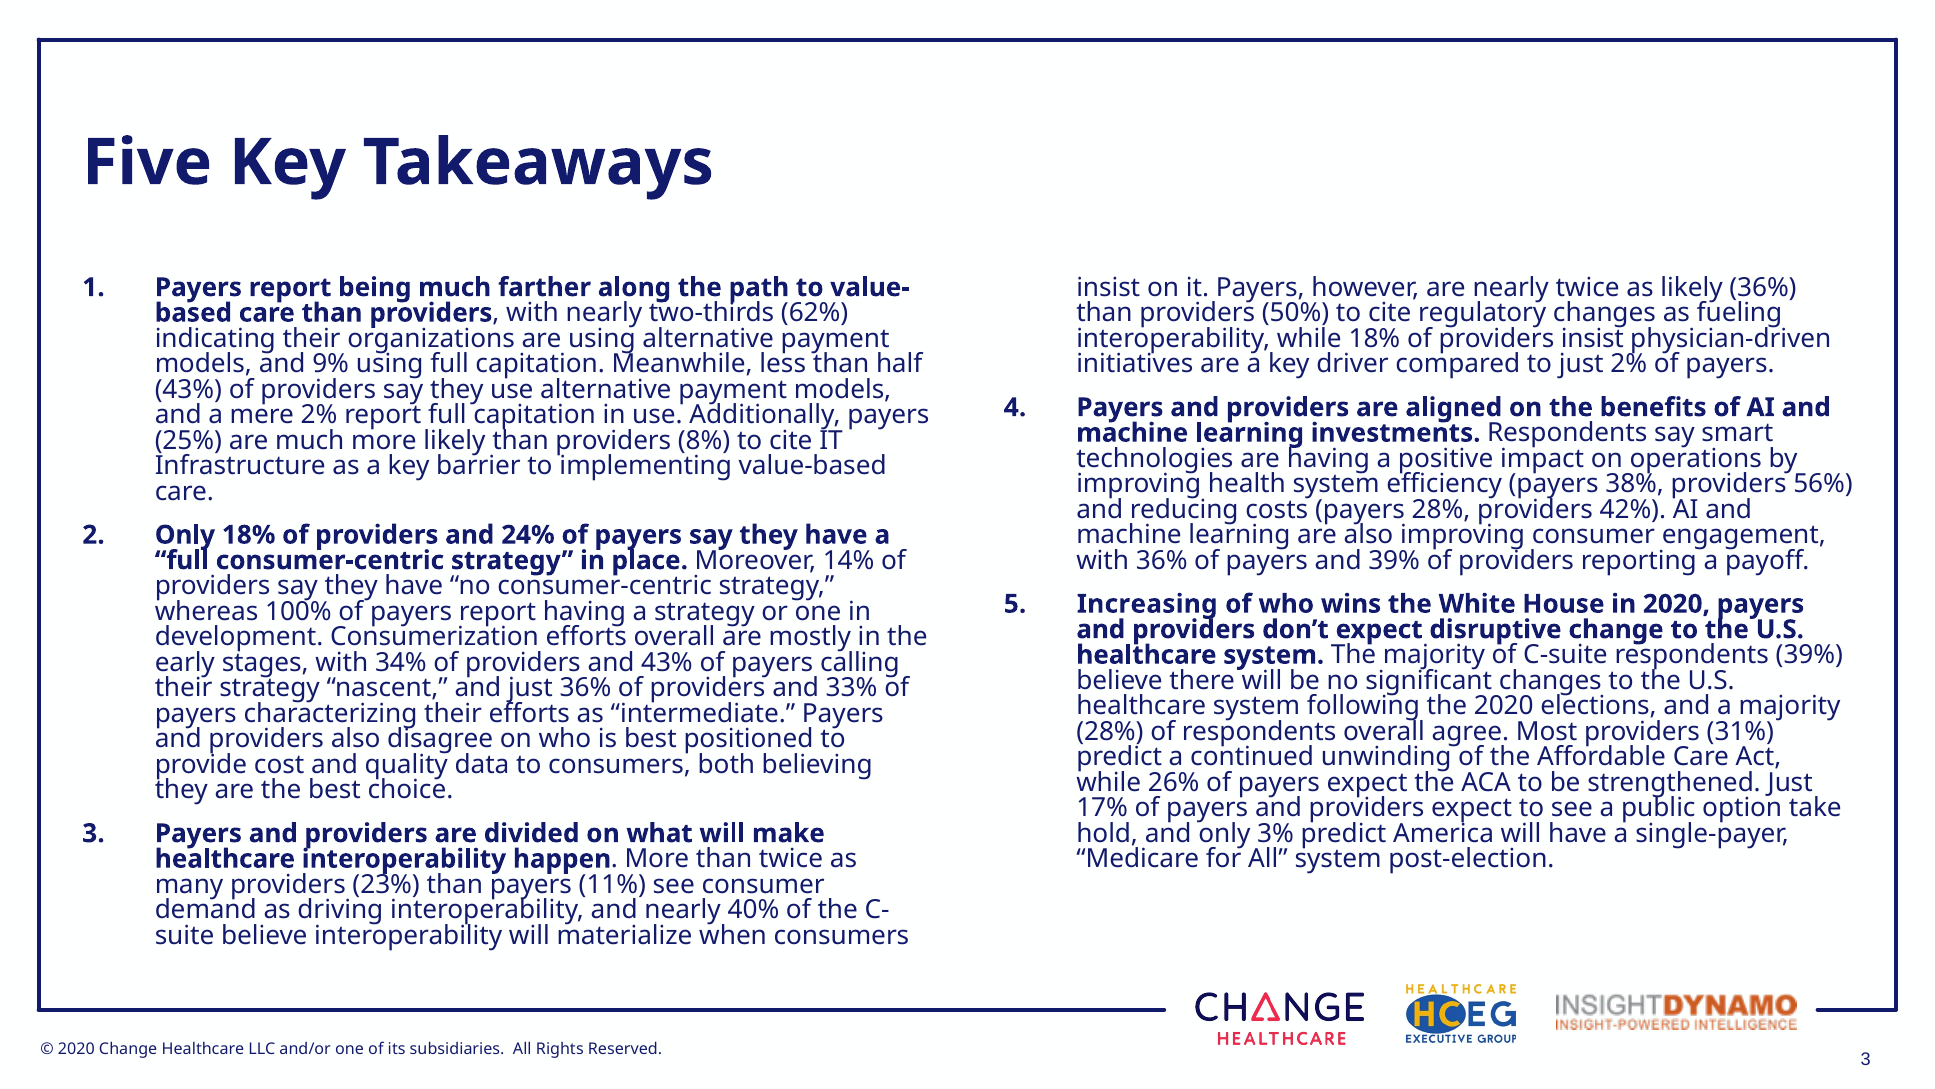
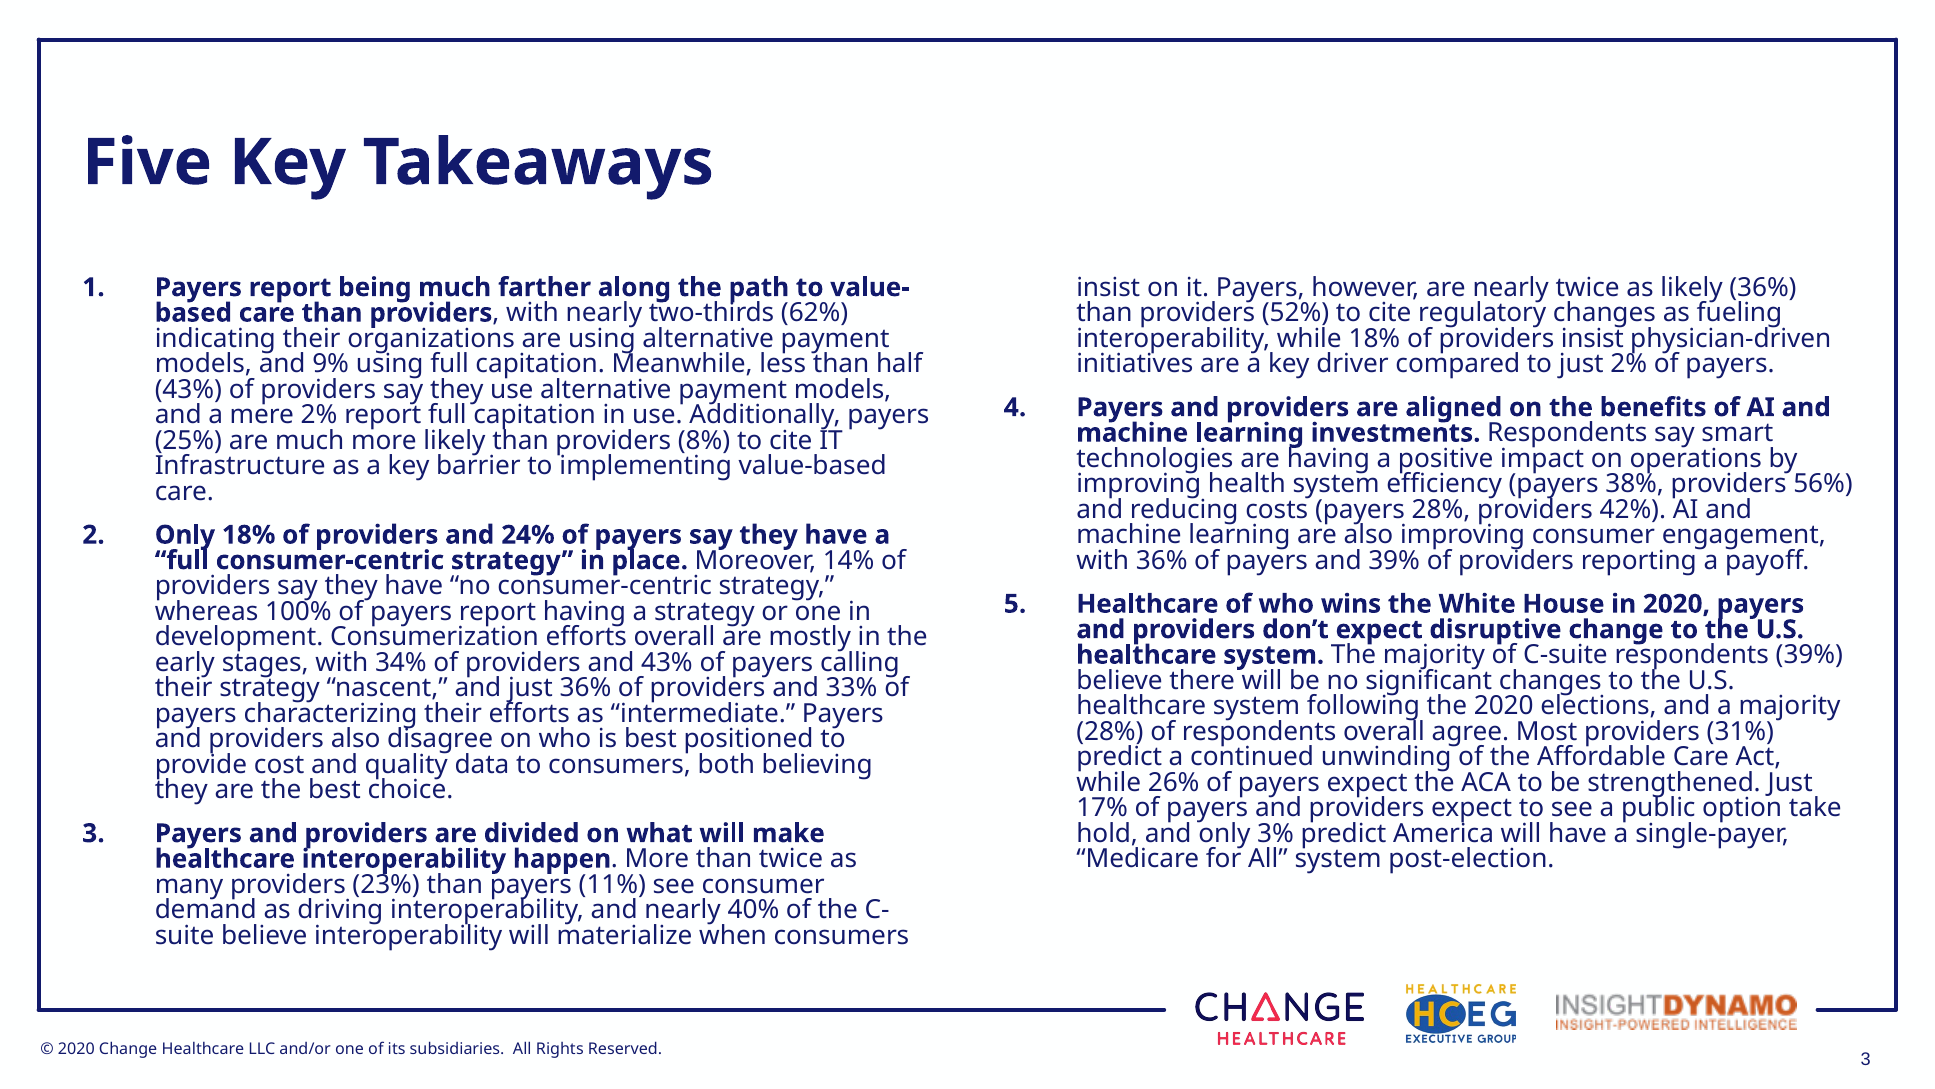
50%: 50% -> 52%
Increasing at (1147, 604): Increasing -> Healthcare
